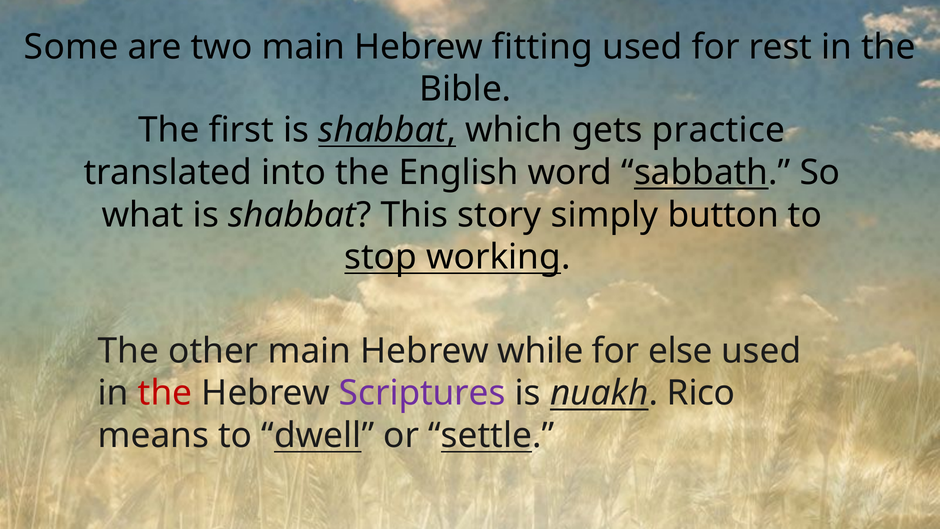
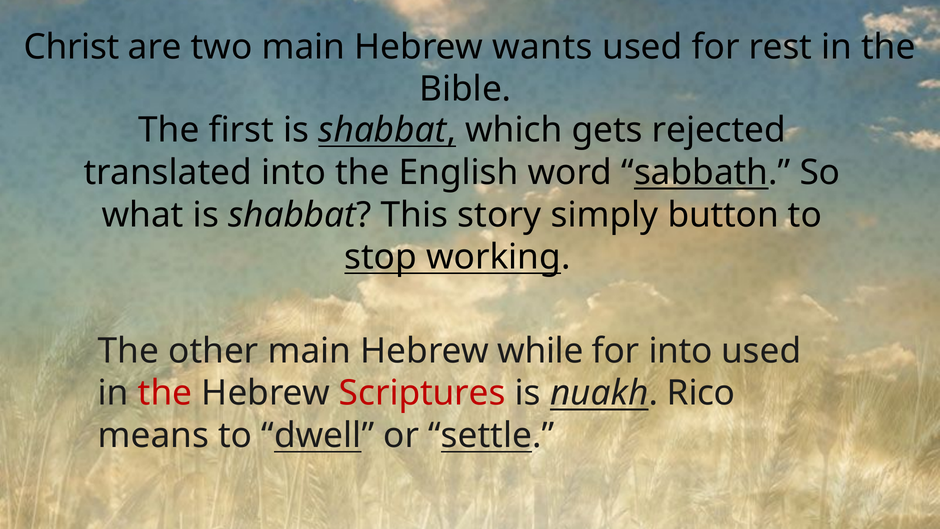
Some: Some -> Christ
fitting: fitting -> wants
practice: practice -> rejected
for else: else -> into
Scriptures colour: purple -> red
